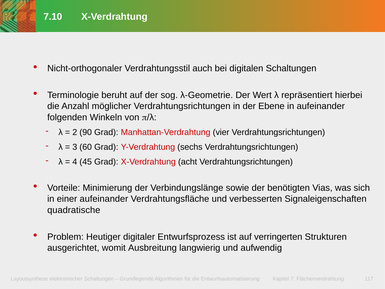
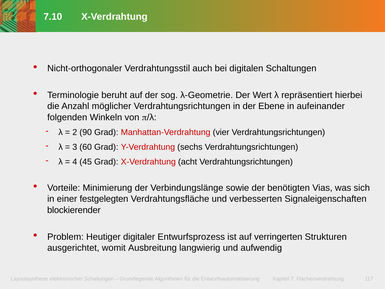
einer aufeinander: aufeinander -> festgelegten
quadratische: quadratische -> blockierender
